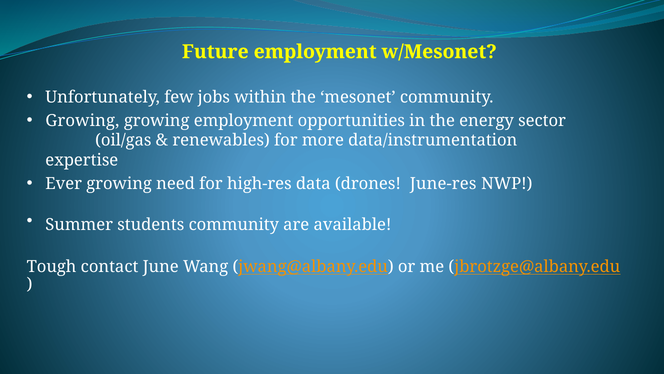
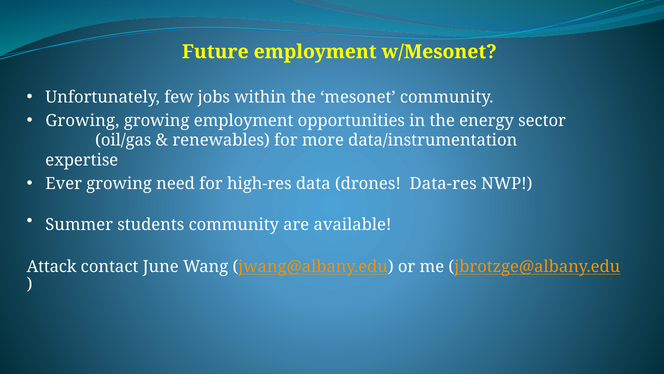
June-res: June-res -> Data-res
Tough: Tough -> Attack
